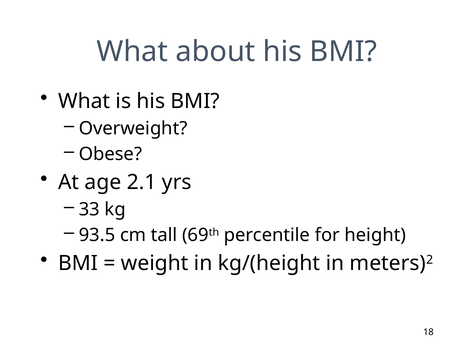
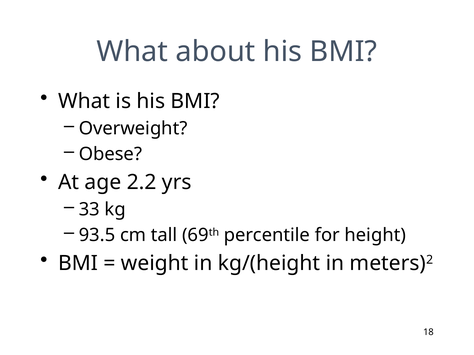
2.1: 2.1 -> 2.2
